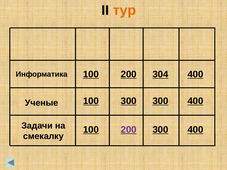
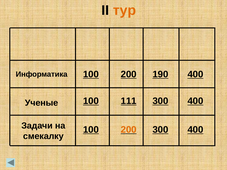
304: 304 -> 190
100 300: 300 -> 111
200 at (129, 130) colour: purple -> orange
